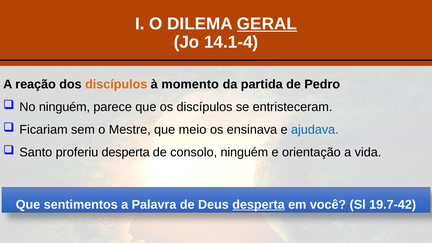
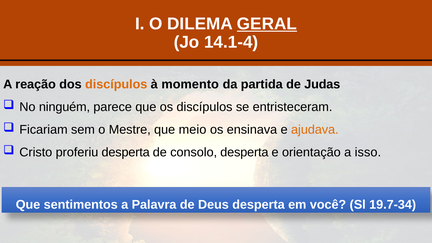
Pedro: Pedro -> Judas
ajudava colour: blue -> orange
Santo: Santo -> Cristo
consolo ninguém: ninguém -> desperta
vida: vida -> isso
desperta at (259, 205) underline: present -> none
19.7-42: 19.7-42 -> 19.7-34
